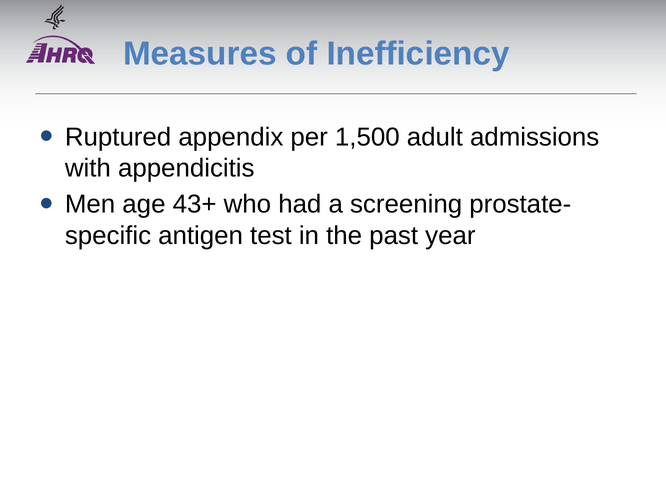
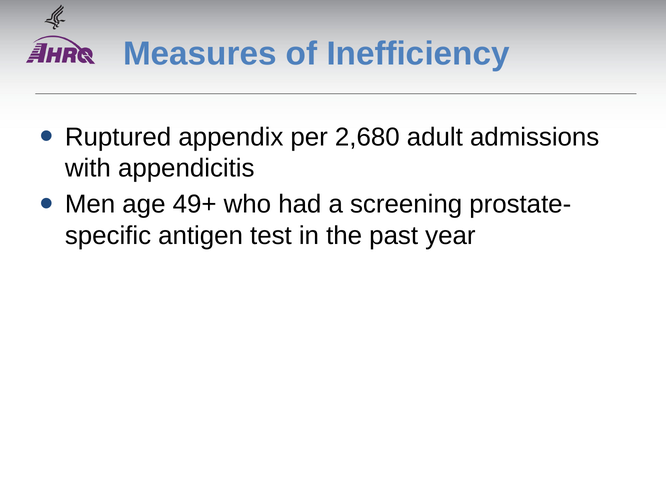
1,500: 1,500 -> 2,680
43+: 43+ -> 49+
